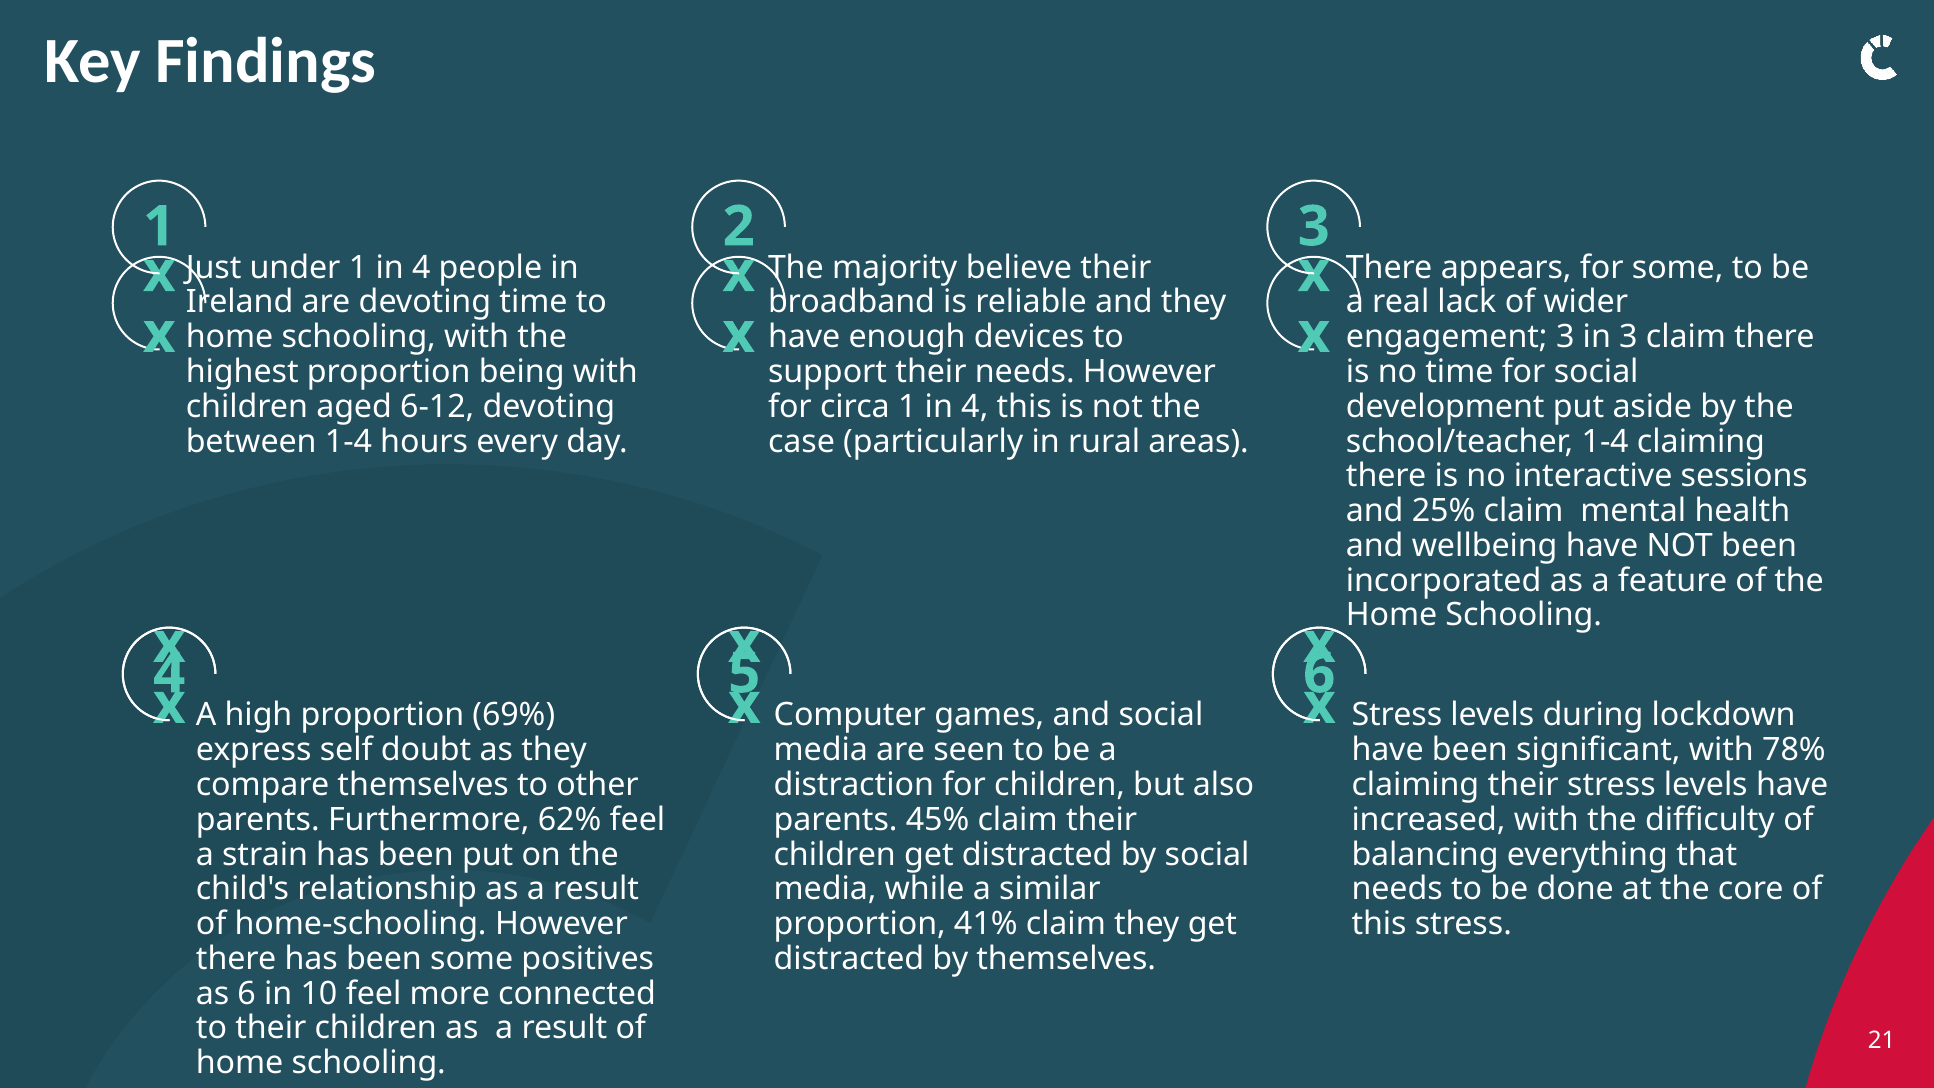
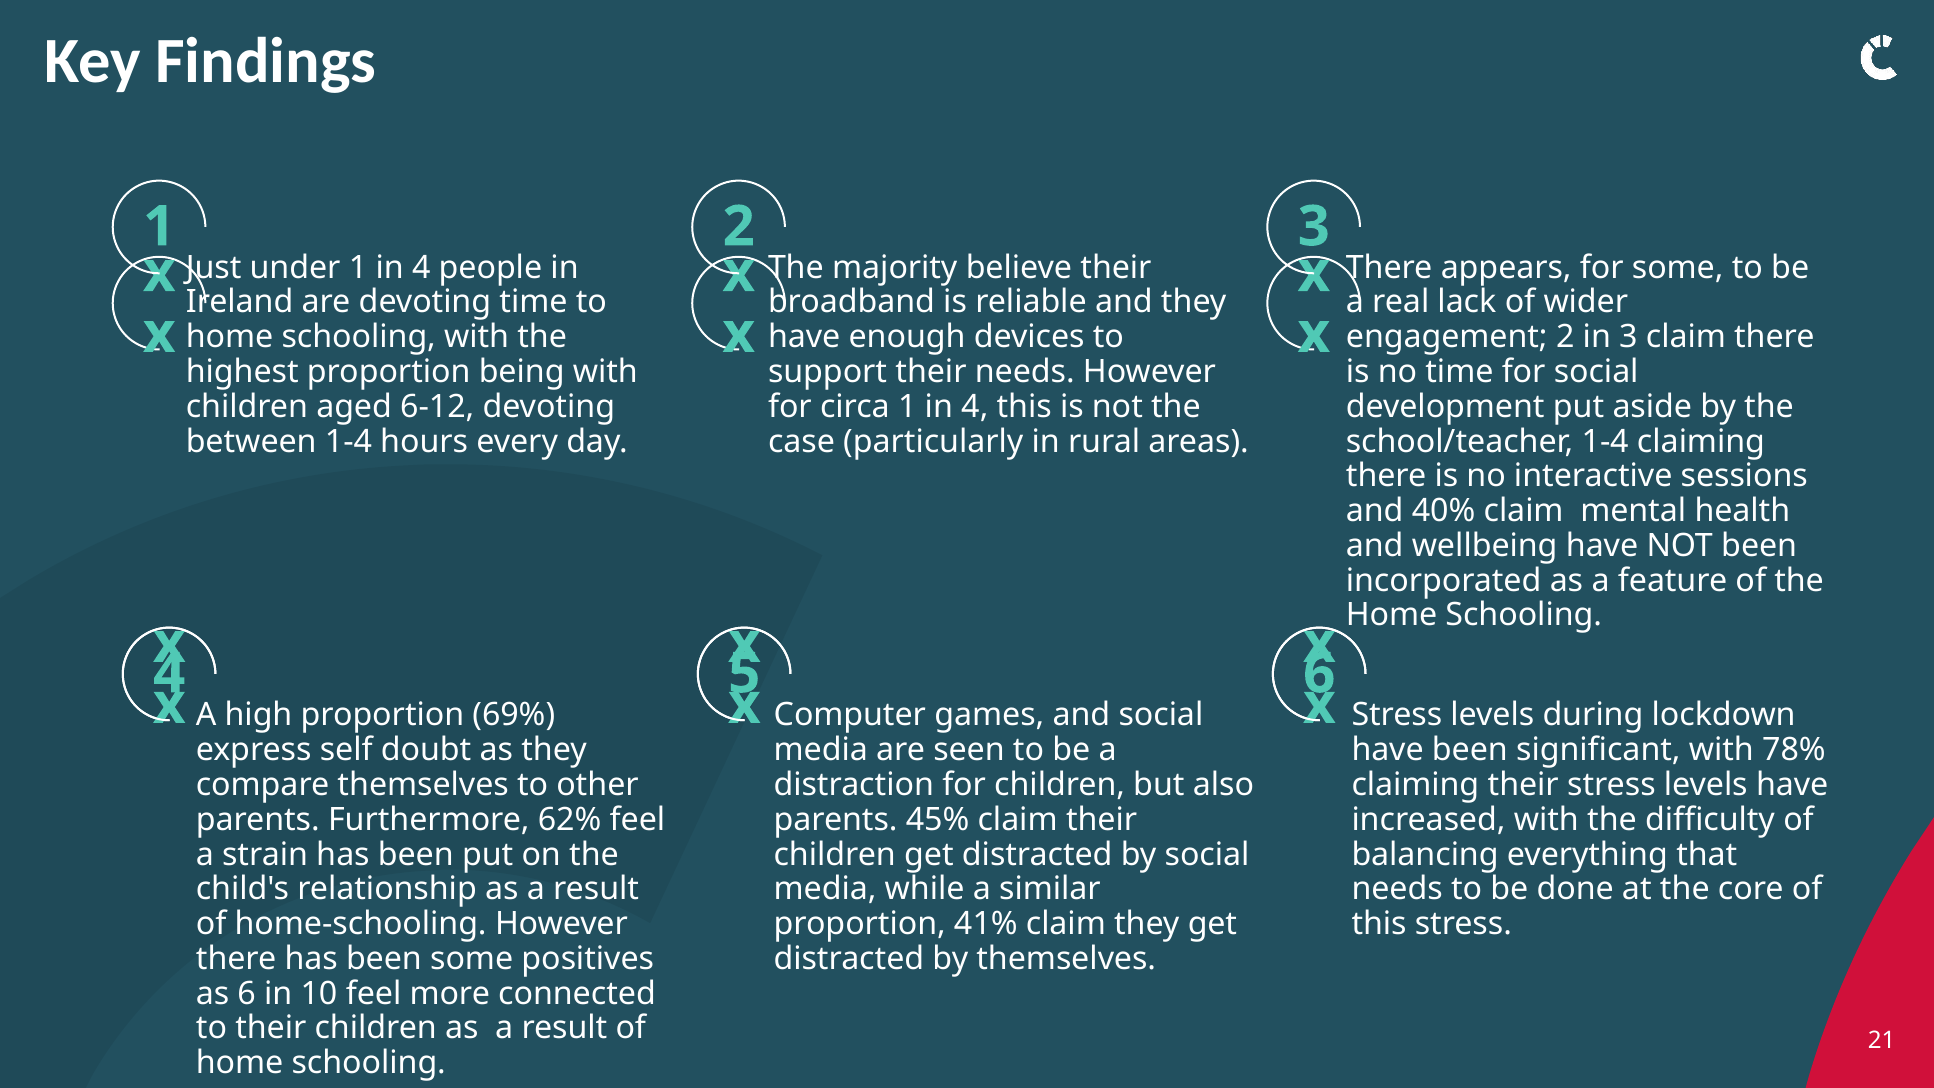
engagement 3: 3 -> 2
25%: 25% -> 40%
